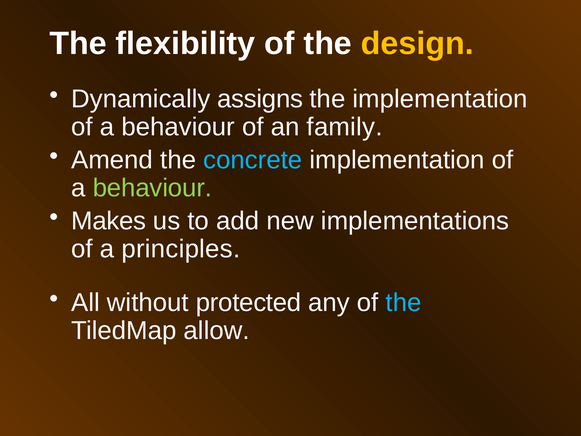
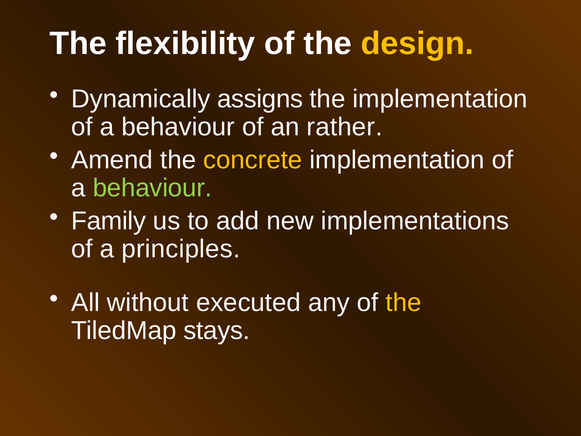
family: family -> rather
concrete colour: light blue -> yellow
Makes: Makes -> Family
protected: protected -> executed
the at (403, 303) colour: light blue -> yellow
allow: allow -> stays
